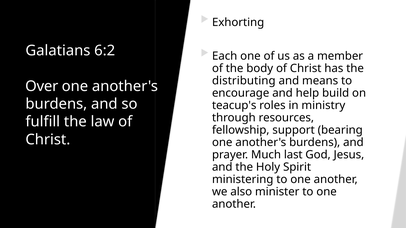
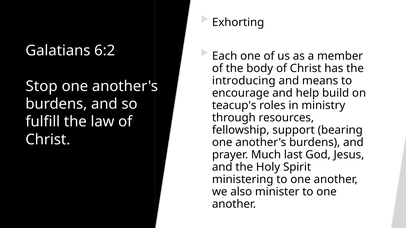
distributing: distributing -> introducing
Over: Over -> Stop
